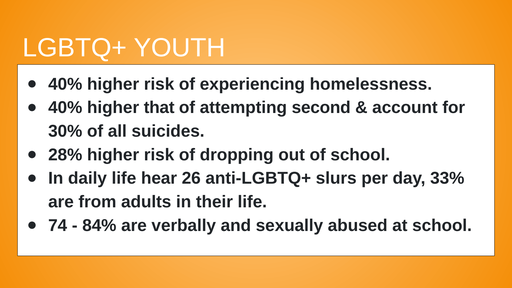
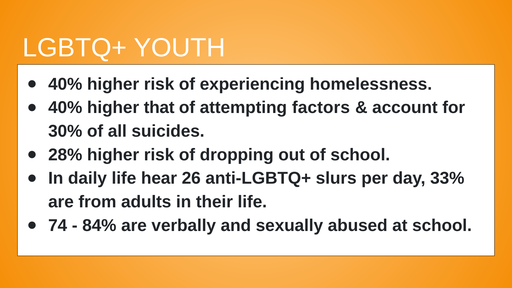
second: second -> factors
